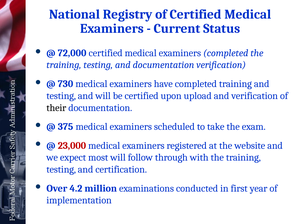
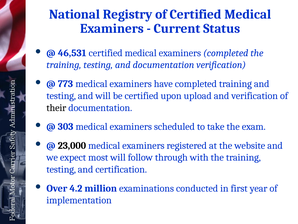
72,000: 72,000 -> 46,531
730: 730 -> 773
375: 375 -> 303
23,000 colour: red -> black
